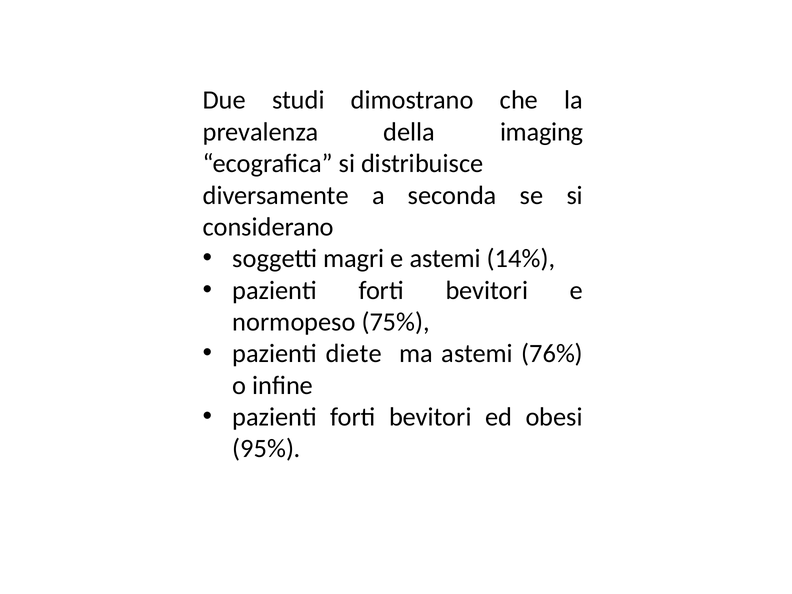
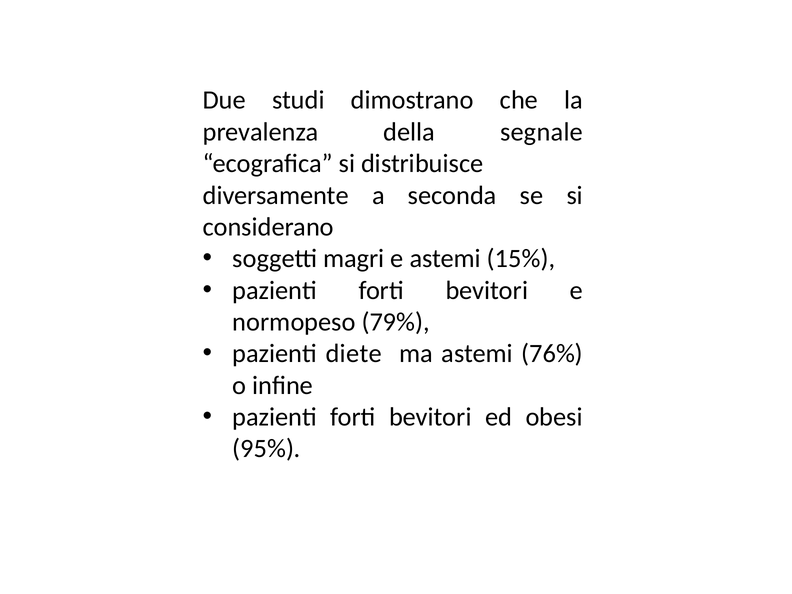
imaging: imaging -> segnale
14%: 14% -> 15%
75%: 75% -> 79%
